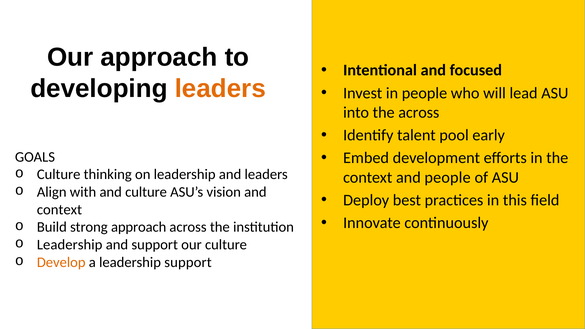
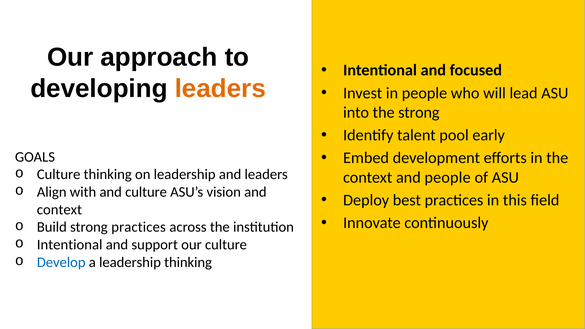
the across: across -> strong
strong approach: approach -> practices
Leadership at (70, 245): Leadership -> Intentional
Develop colour: orange -> blue
leadership support: support -> thinking
